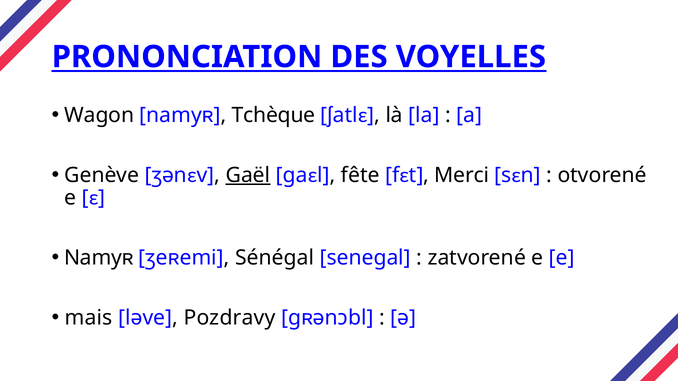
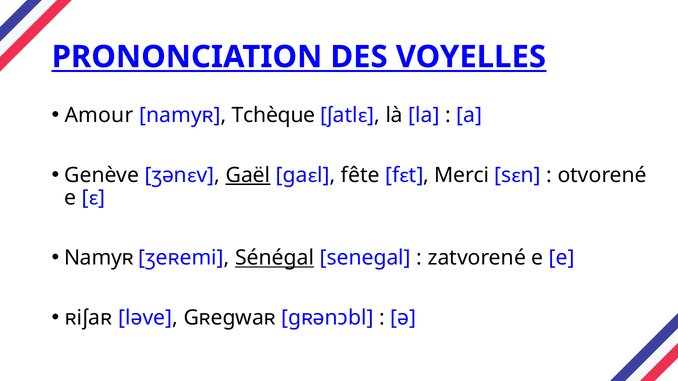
Wagon: Wagon -> Amour
Sénégal underline: none -> present
mais: mais -> ʀiʃaʀ
Pozdravy: Pozdravy -> Gʀegwaʀ
